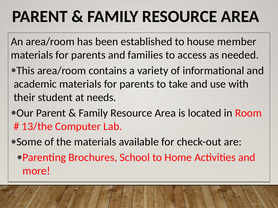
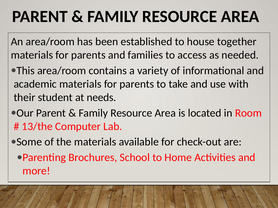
member: member -> together
